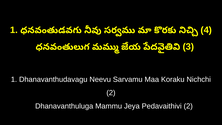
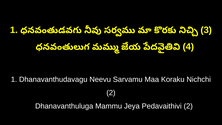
4: 4 -> 3
3: 3 -> 4
